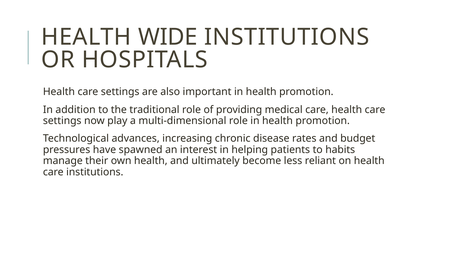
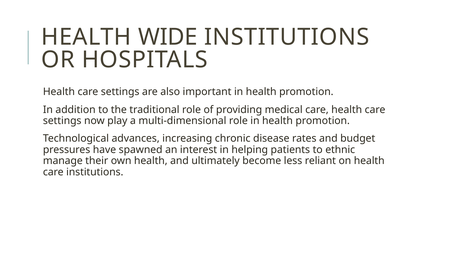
habits: habits -> ethnic
